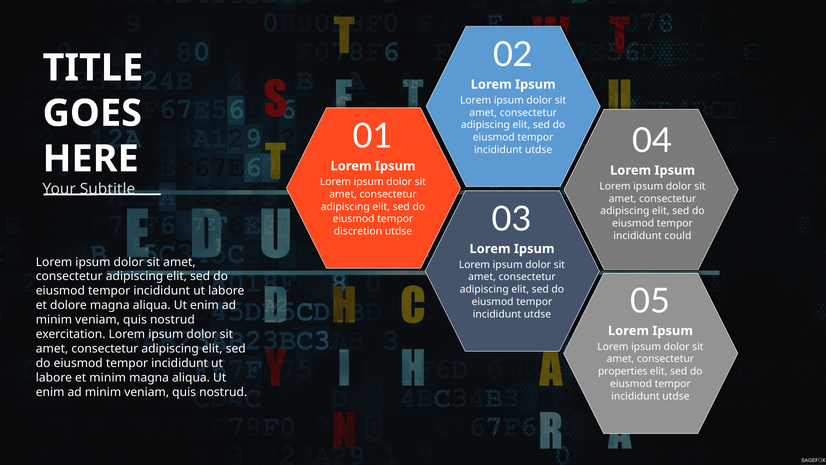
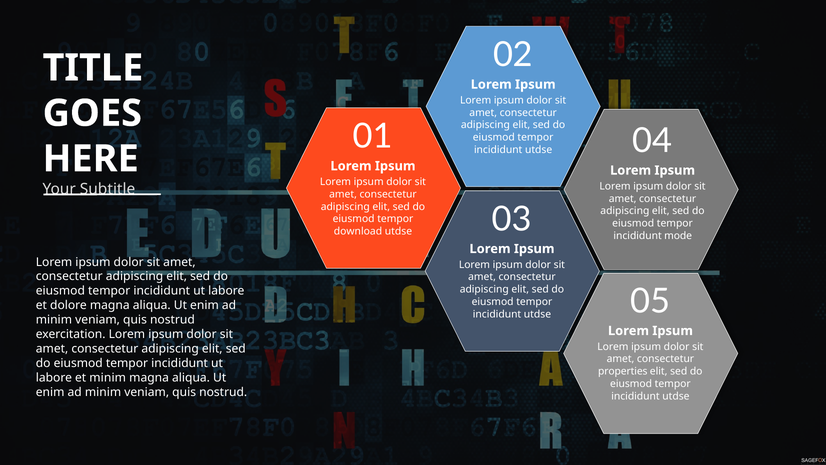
discretion: discretion -> download
could: could -> mode
